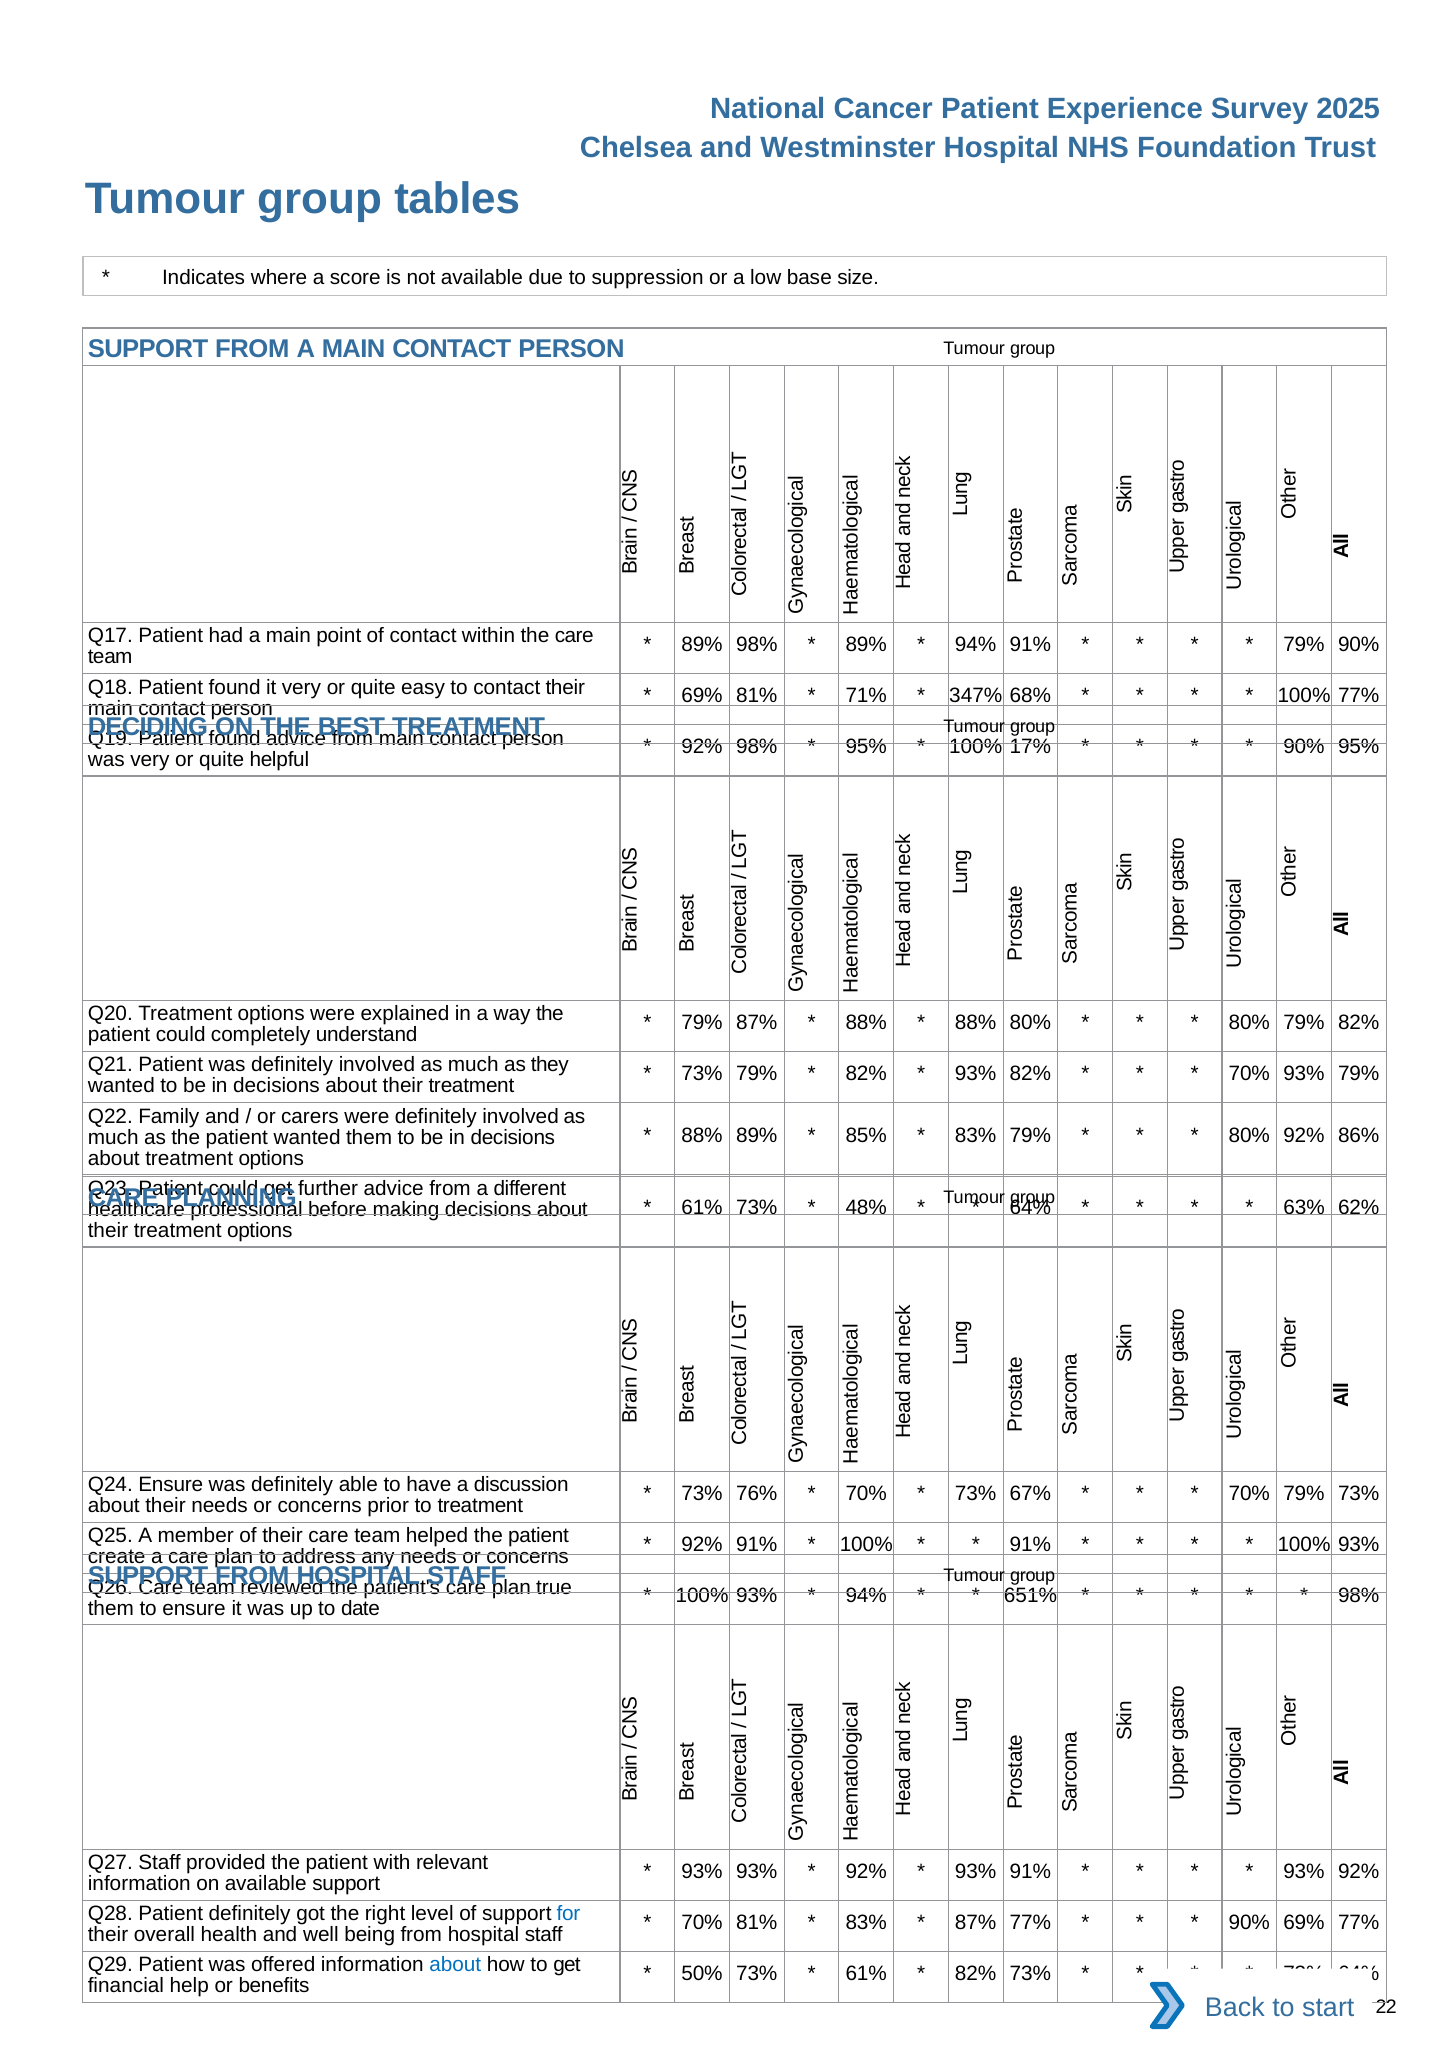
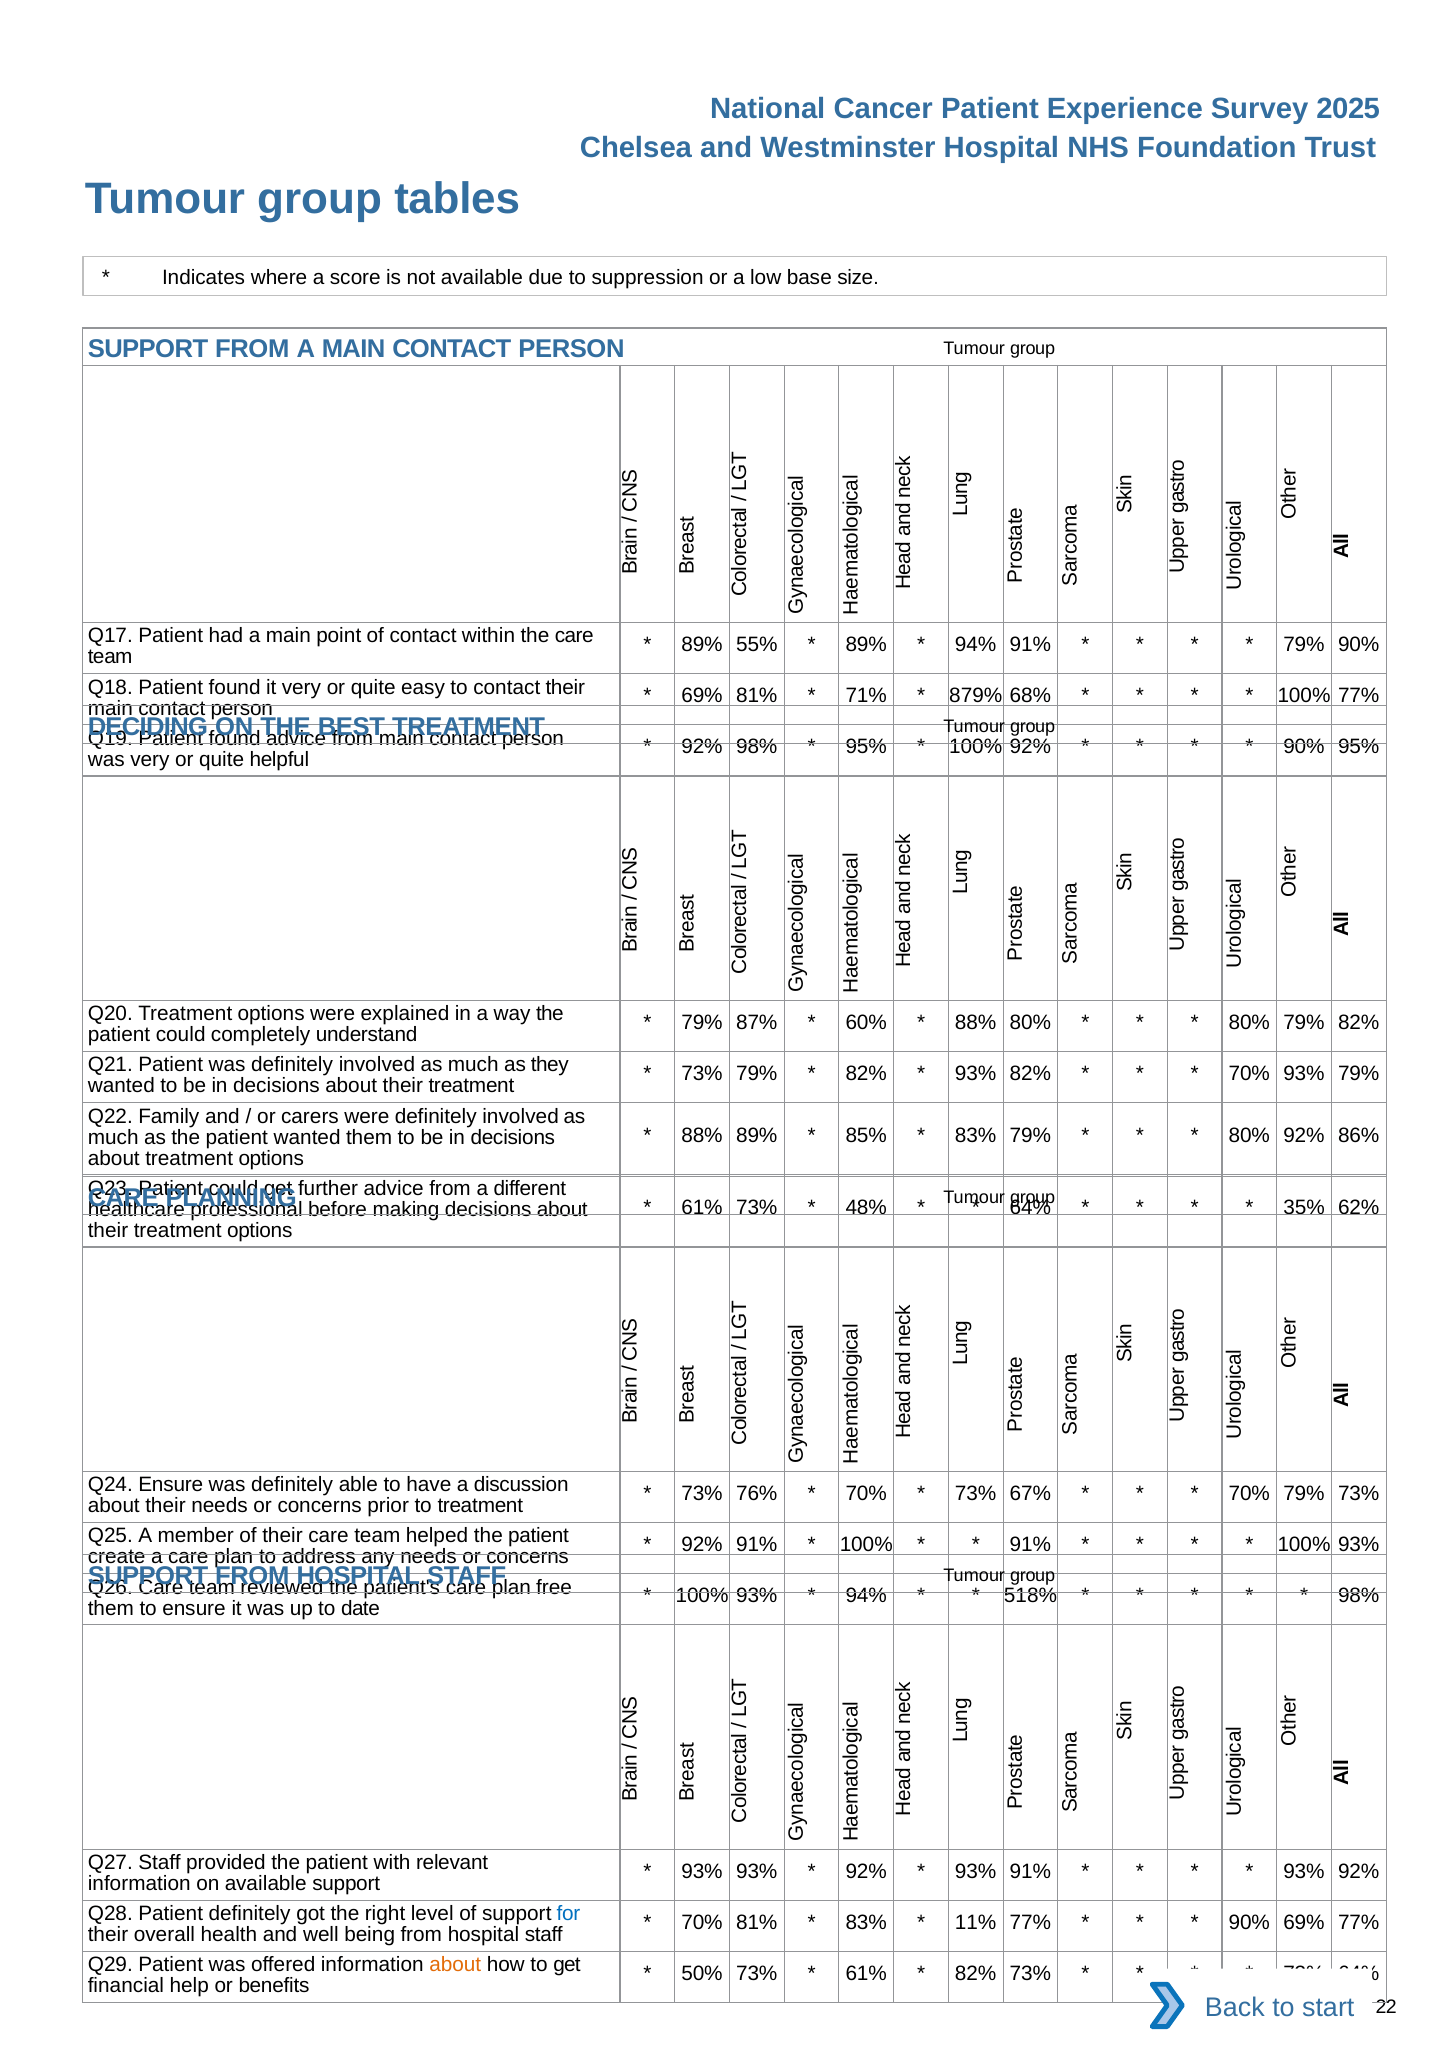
89% 98%: 98% -> 55%
347%: 347% -> 879%
100% 17%: 17% -> 92%
88% at (866, 1023): 88% -> 60%
63%: 63% -> 35%
true: true -> free
651%: 651% -> 518%
87% at (976, 1922): 87% -> 11%
about at (455, 1964) colour: blue -> orange
